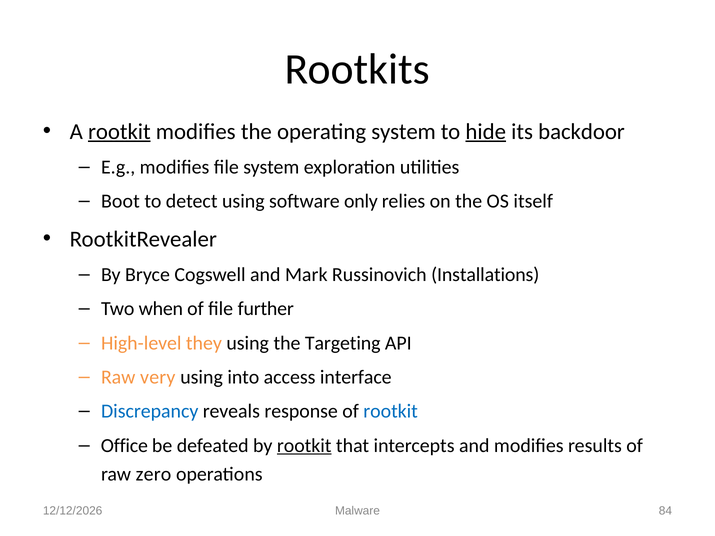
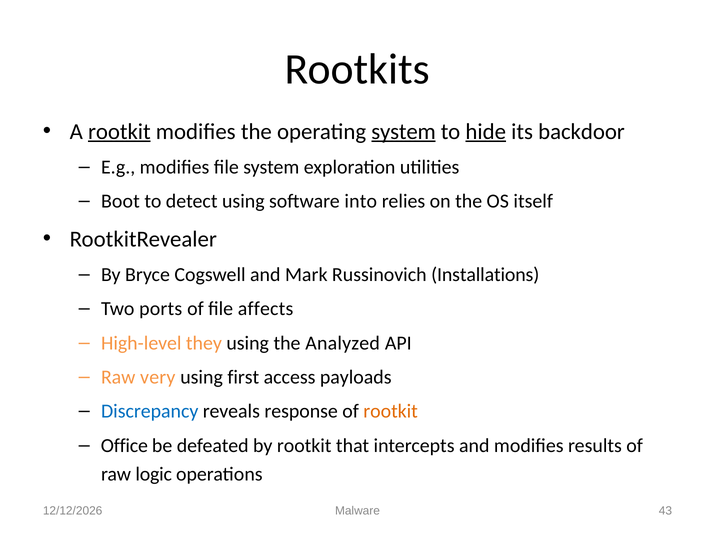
system at (404, 132) underline: none -> present
only: only -> into
when: when -> ports
further: further -> affects
Targeting: Targeting -> Analyzed
into: into -> first
interface: interface -> payloads
rootkit at (391, 412) colour: blue -> orange
rootkit at (304, 446) underline: present -> none
zero: zero -> logic
84: 84 -> 43
